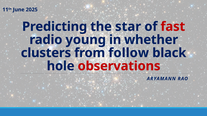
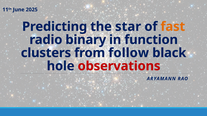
fast colour: red -> orange
young: young -> binary
whether: whether -> function
